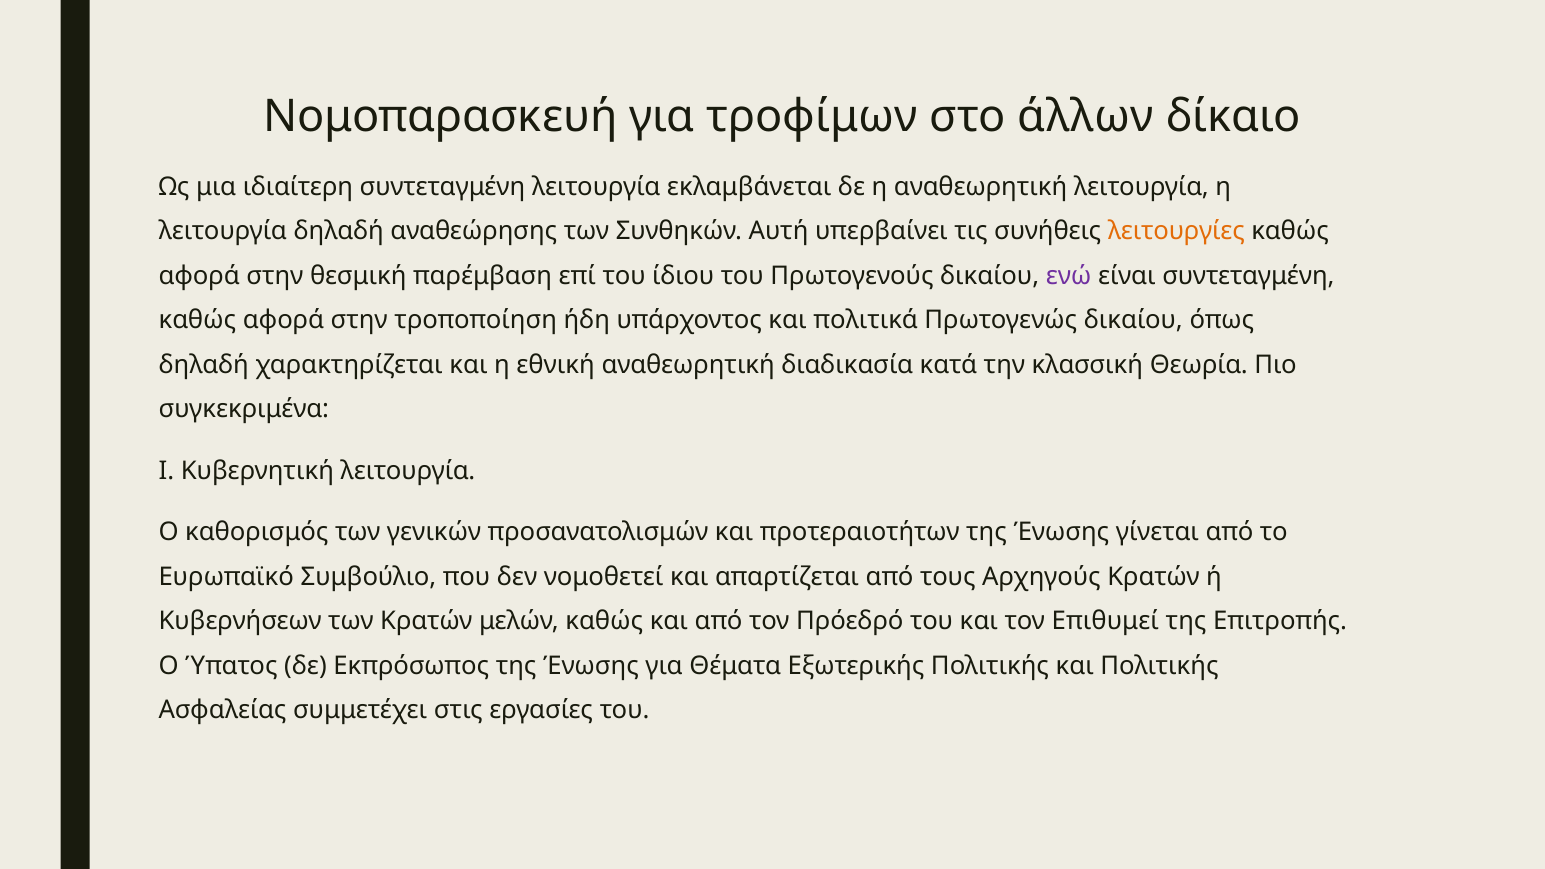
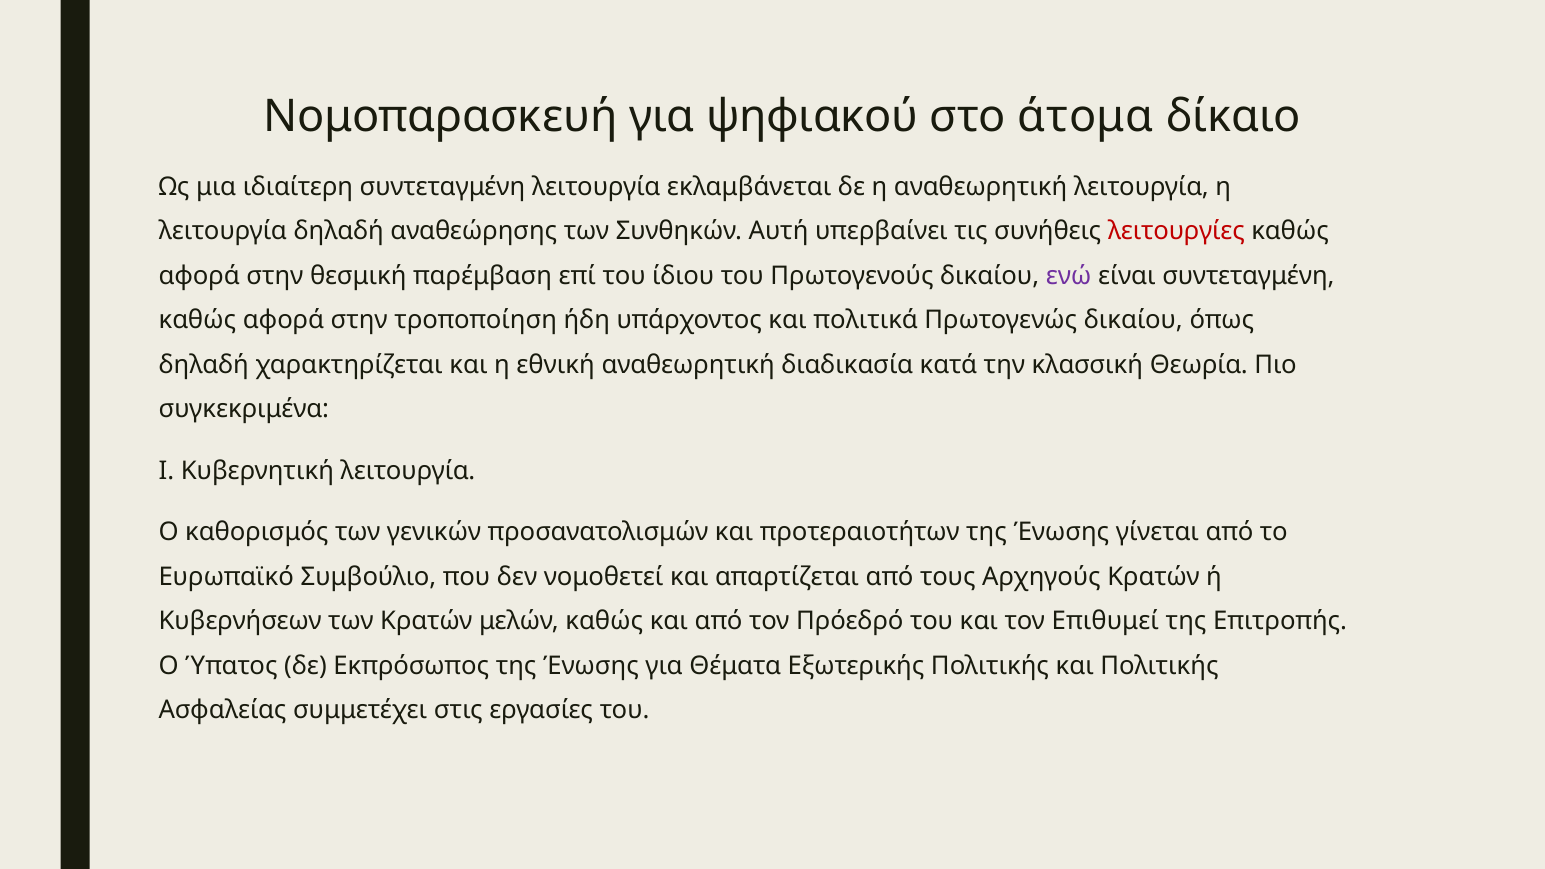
τροφίμων: τροφίμων -> ψηφιακού
άλλων: άλλων -> άτομα
λειτουργίες colour: orange -> red
